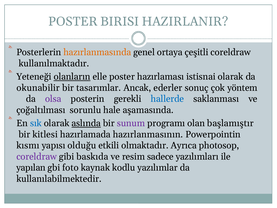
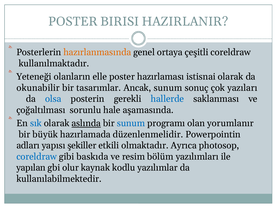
olanların underline: present -> none
Ancak ederler: ederler -> sunum
yöntem: yöntem -> yazıları
olsa colour: purple -> blue
sunum at (131, 123) colour: purple -> blue
başlamıştır: başlamıştır -> yorumlanır
kitlesi: kitlesi -> büyük
hazırlanmasının: hazırlanmasının -> düzenlenmelidir
kısmı: kısmı -> adları
olduğu: olduğu -> şekiller
coreldraw at (37, 156) colour: purple -> blue
sadece: sadece -> bölüm
foto: foto -> olur
